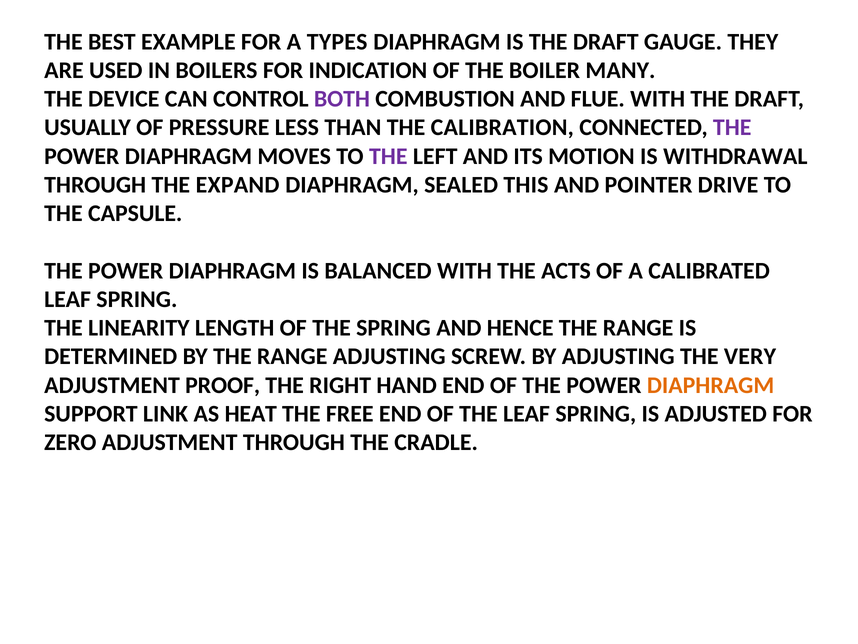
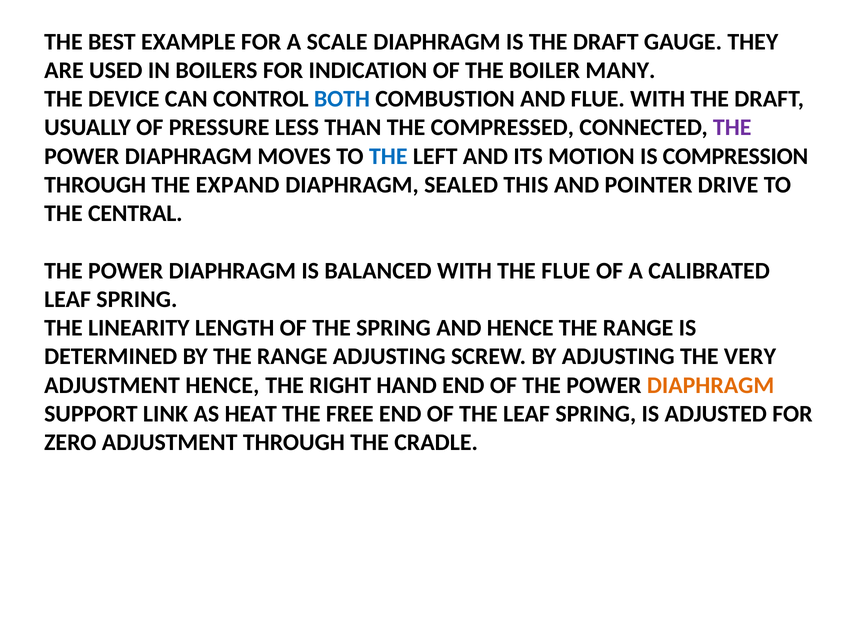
TYPES: TYPES -> SCALE
BOTH colour: purple -> blue
CALIBRATION: CALIBRATION -> COMPRESSED
THE at (388, 156) colour: purple -> blue
WITHDRAWAL: WITHDRAWAL -> COMPRESSION
CAPSULE: CAPSULE -> CENTRAL
THE ACTS: ACTS -> FLUE
ADJUSTMENT PROOF: PROOF -> HENCE
